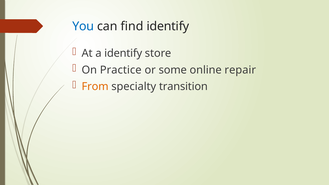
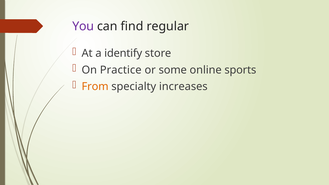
You colour: blue -> purple
find identify: identify -> regular
repair: repair -> sports
transition: transition -> increases
